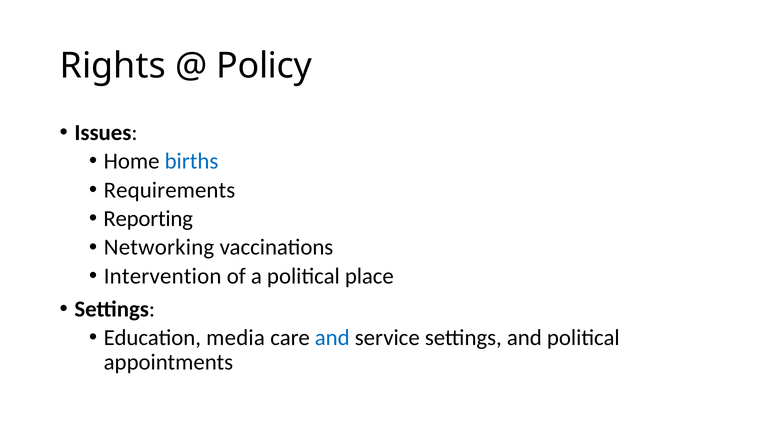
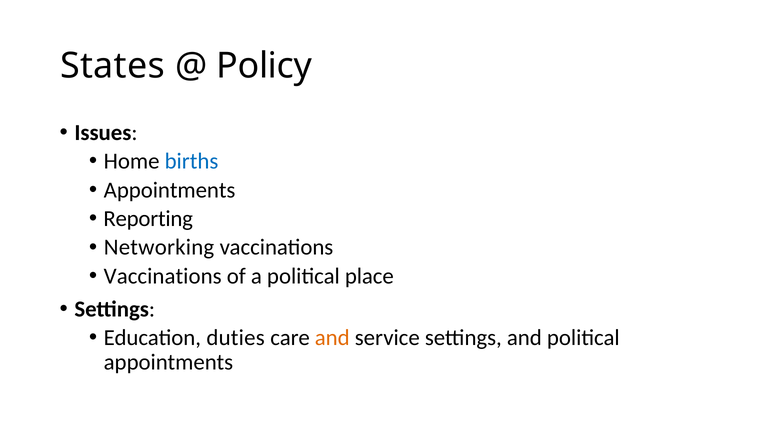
Rights: Rights -> States
Requirements at (169, 190): Requirements -> Appointments
Intervention at (163, 276): Intervention -> Vaccinations
media: media -> duties
and at (332, 337) colour: blue -> orange
